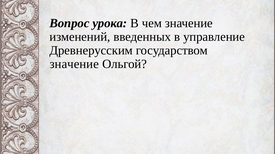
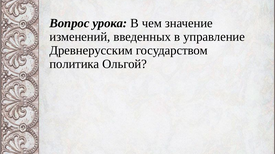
значение at (74, 64): значение -> политика
